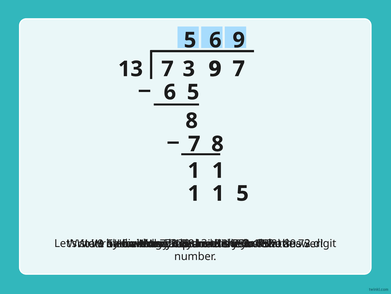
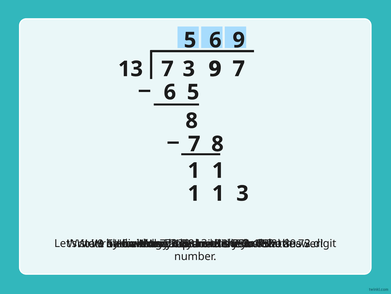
5 at (243, 193): 5 -> 3
